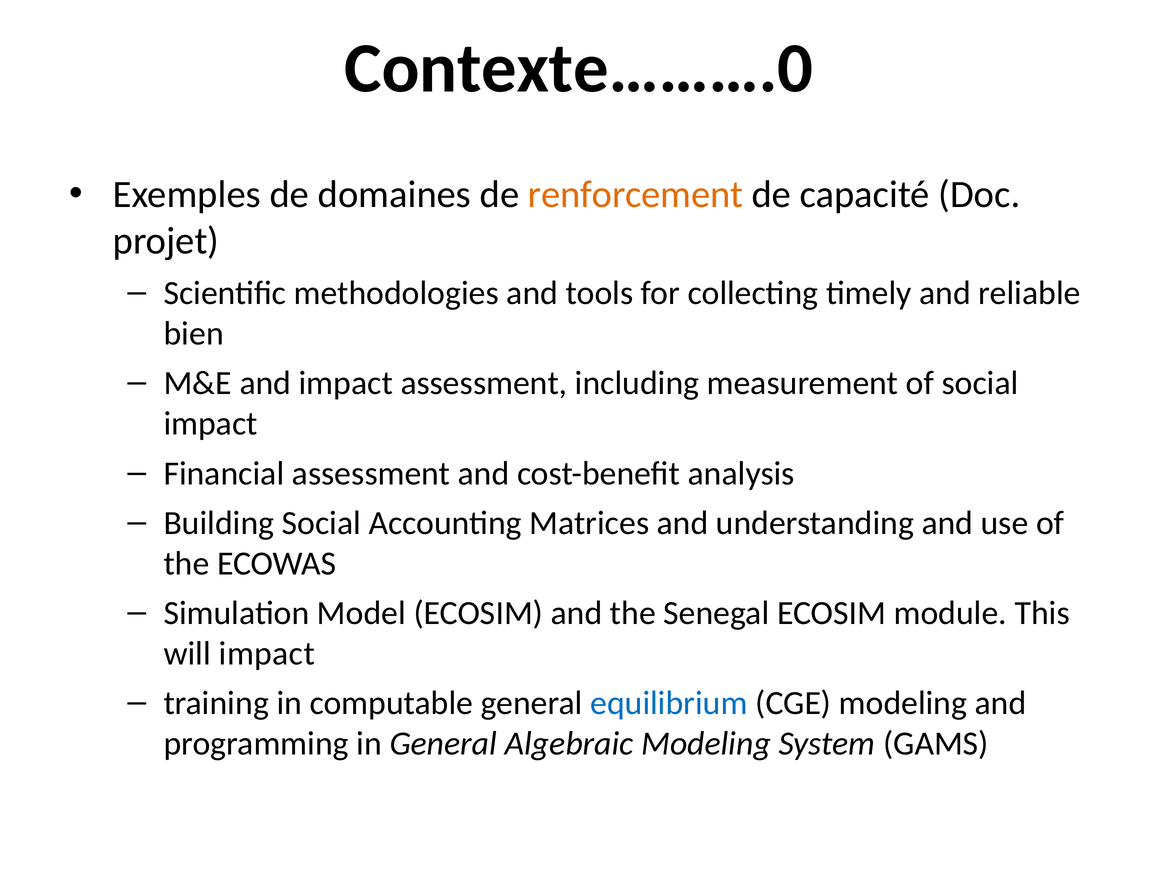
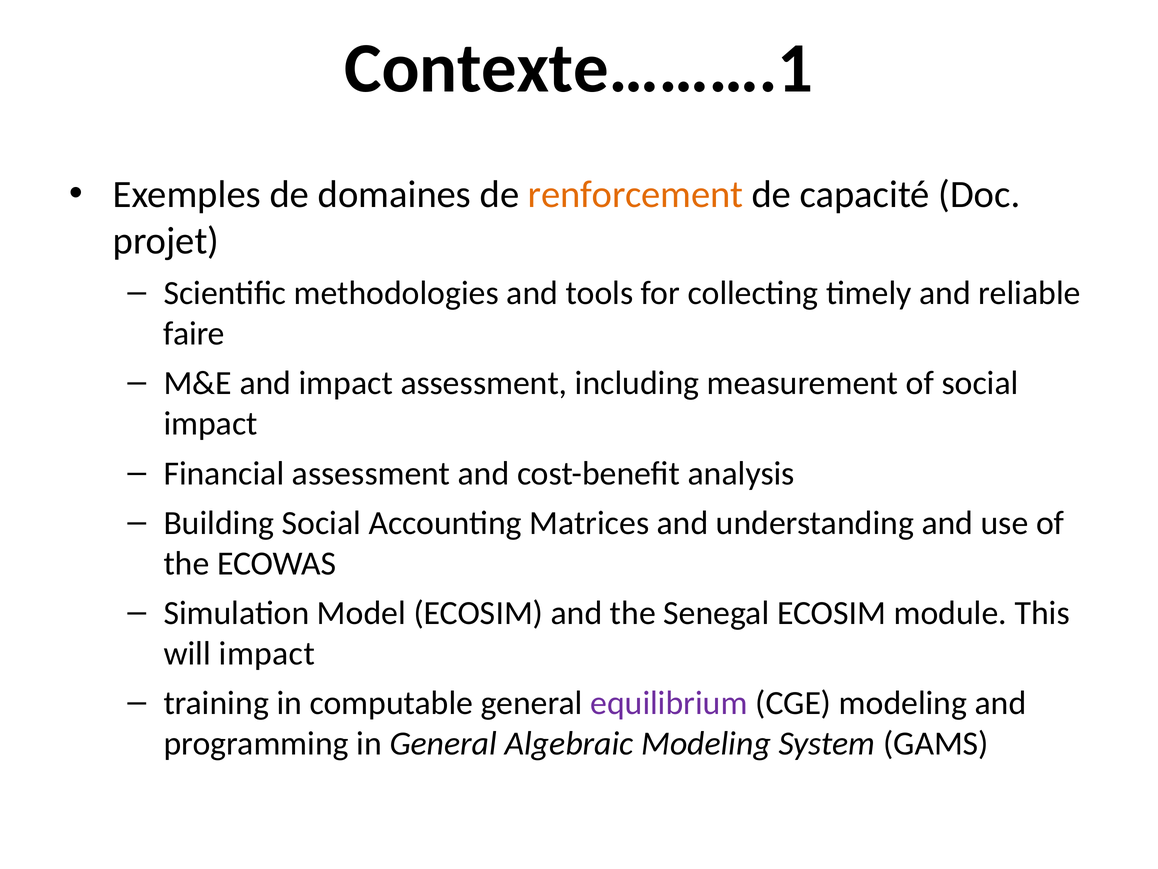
Contexte……….0: Contexte……….0 -> Contexte……….1
bien: bien -> faire
equilibrium colour: blue -> purple
